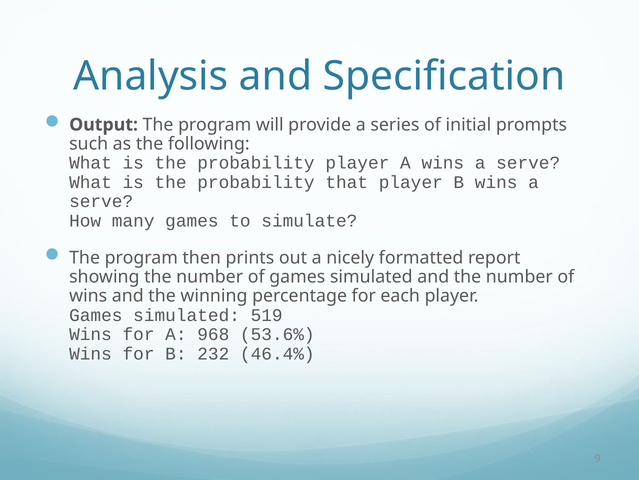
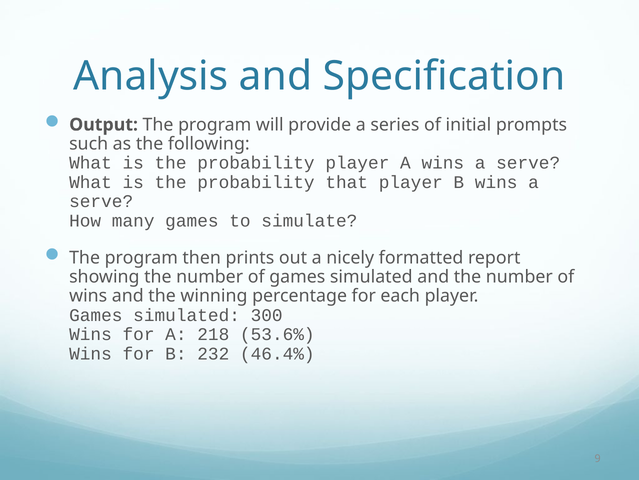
519: 519 -> 300
968: 968 -> 218
